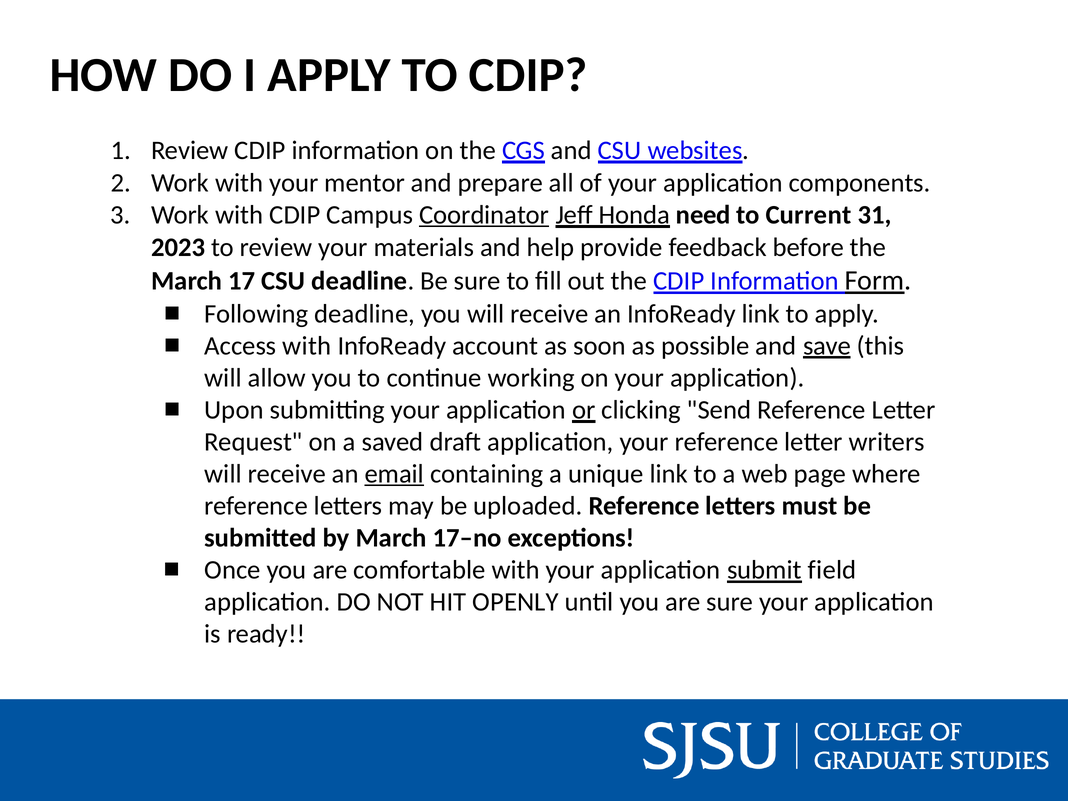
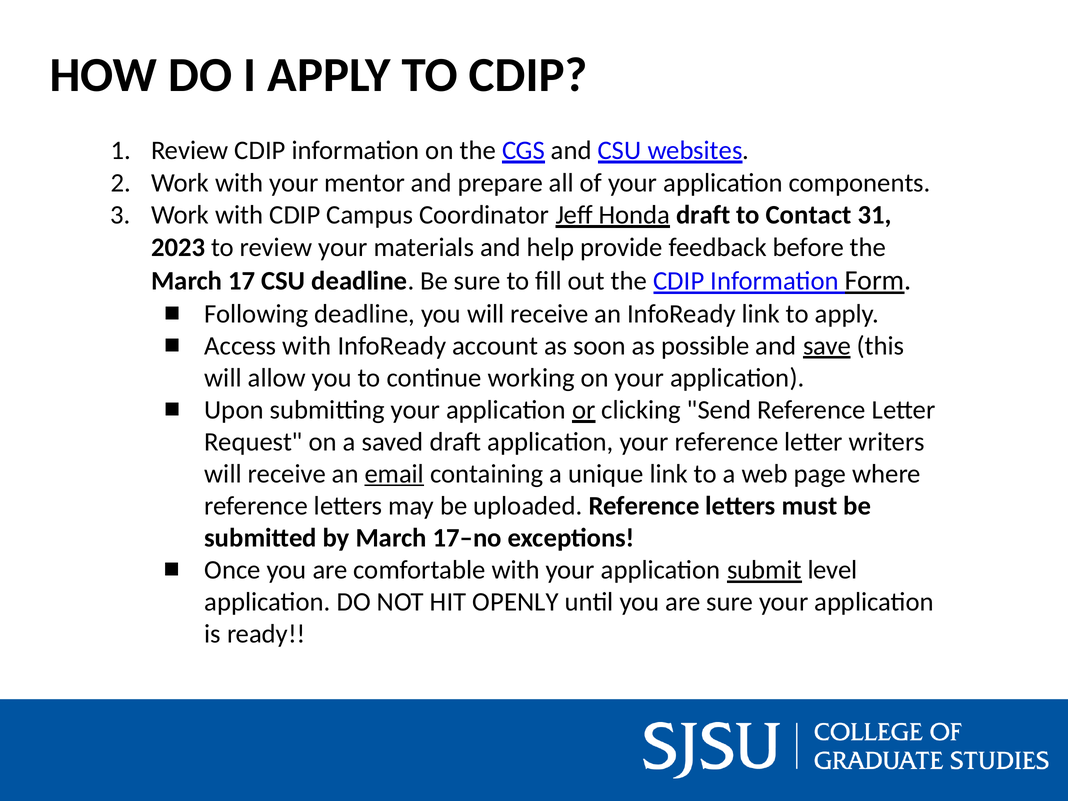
Coordinator underline: present -> none
Honda need: need -> draft
Current: Current -> Contact
field: field -> level
